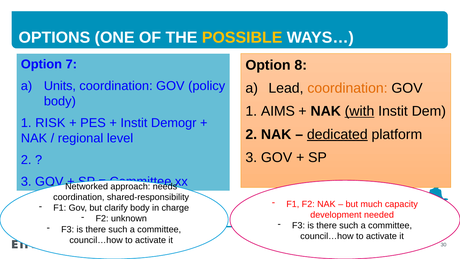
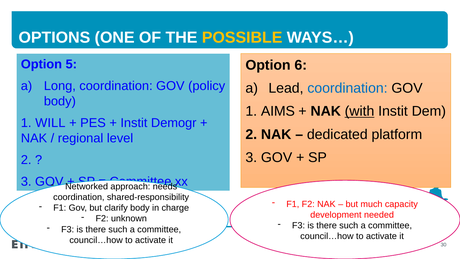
7: 7 -> 5
8: 8 -> 6
Units: Units -> Long
coordination at (347, 88) colour: orange -> blue
RISK: RISK -> WILL
dedicated underline: present -> none
